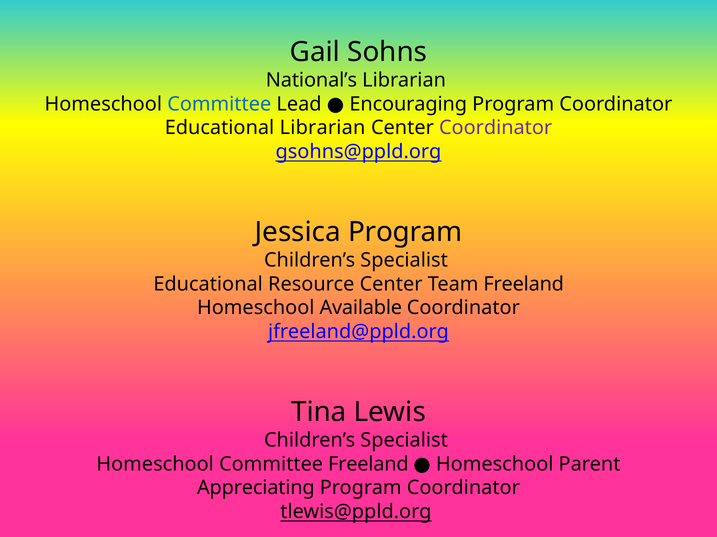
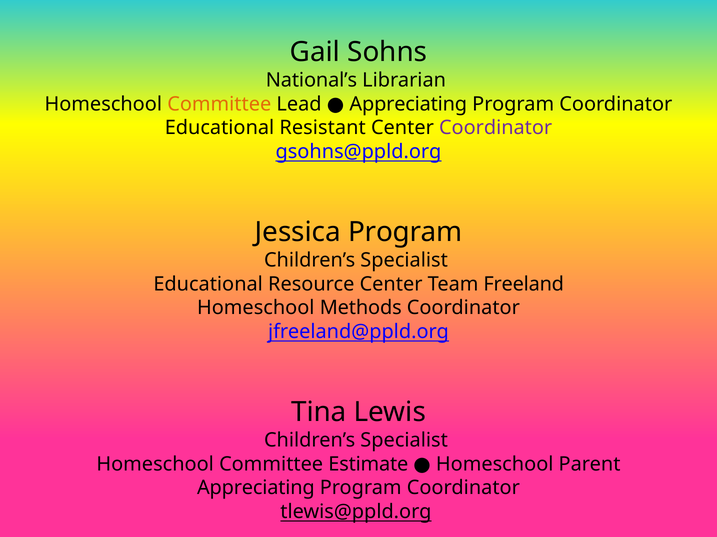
Committee at (219, 104) colour: blue -> orange
Lead Encouraging: Encouraging -> Appreciating
Educational Librarian: Librarian -> Resistant
Available: Available -> Methods
Committee Freeland: Freeland -> Estimate
